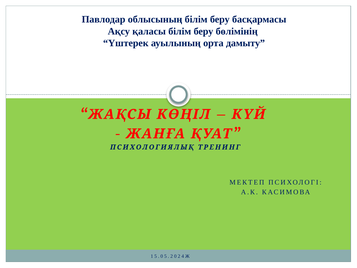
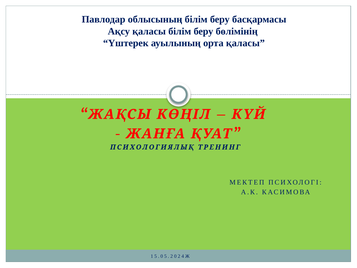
орта дамыту: дамыту -> қаласы
